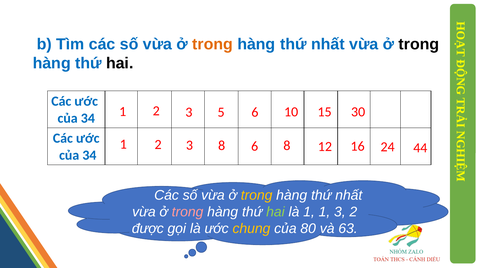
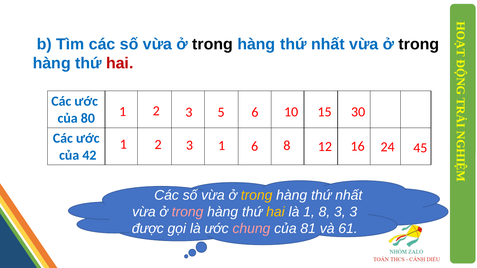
trong at (213, 44) colour: orange -> black
hai at (120, 63) colour: black -> red
34 at (88, 118): 34 -> 80
3 8: 8 -> 1
44: 44 -> 45
34 at (89, 155): 34 -> 42
hai at (275, 212) colour: light green -> yellow
là 1 1: 1 -> 8
2 at (353, 212): 2 -> 3
chung colour: yellow -> pink
80: 80 -> 81
63: 63 -> 61
